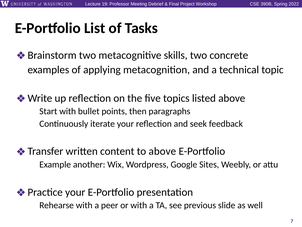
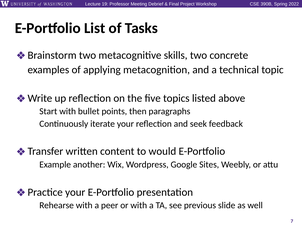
to above: above -> would
